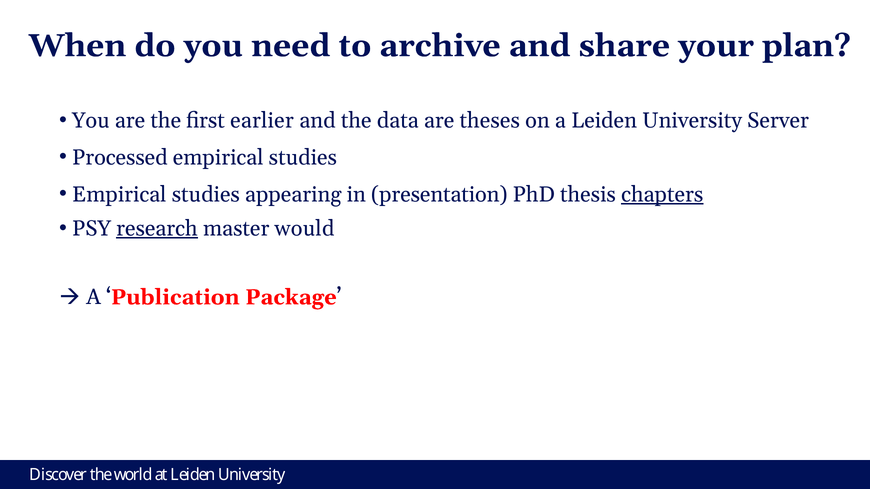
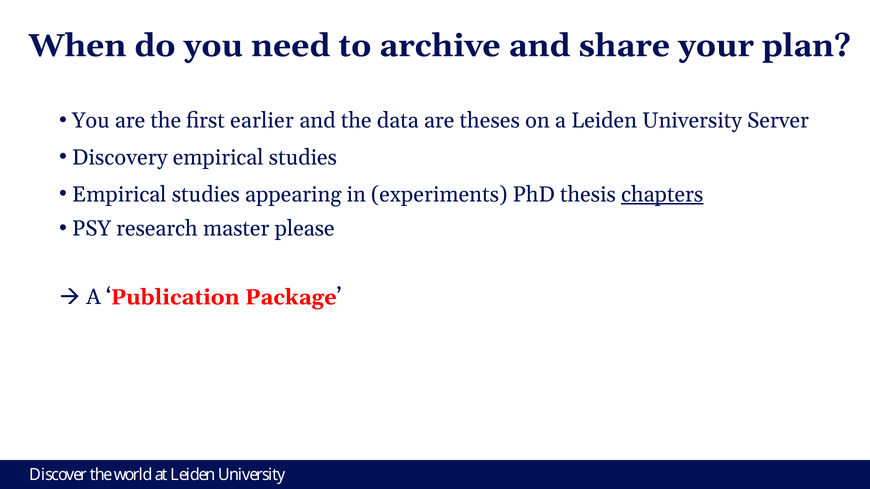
Processed: Processed -> Discovery
presentation: presentation -> experiments
research underline: present -> none
would: would -> please
